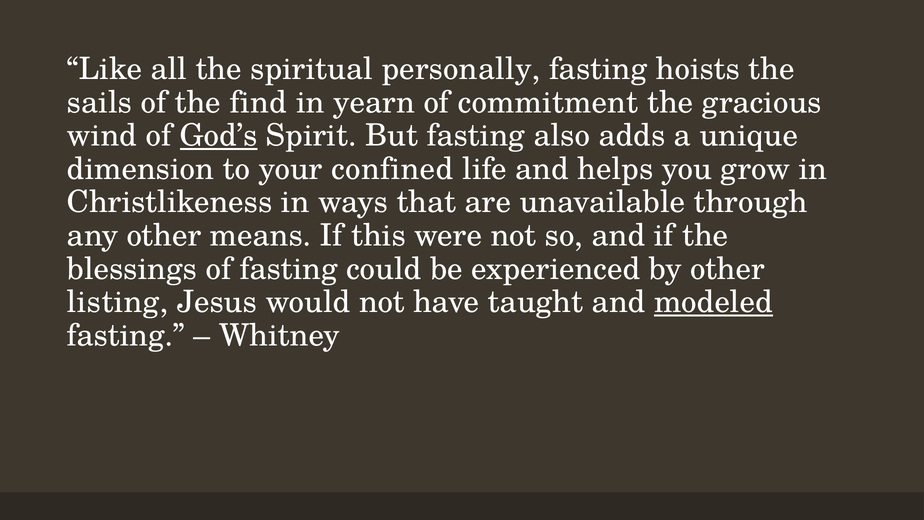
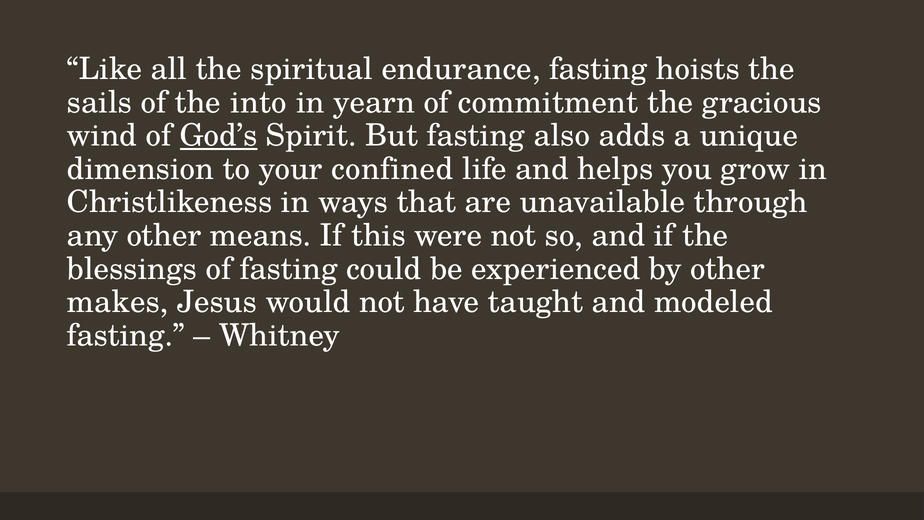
personally: personally -> endurance
find: find -> into
listing: listing -> makes
modeled underline: present -> none
